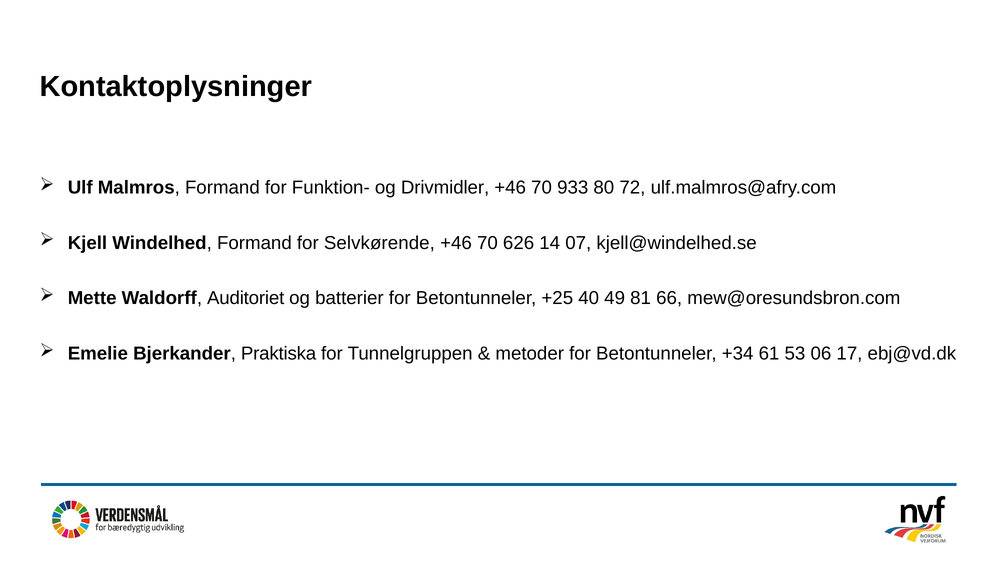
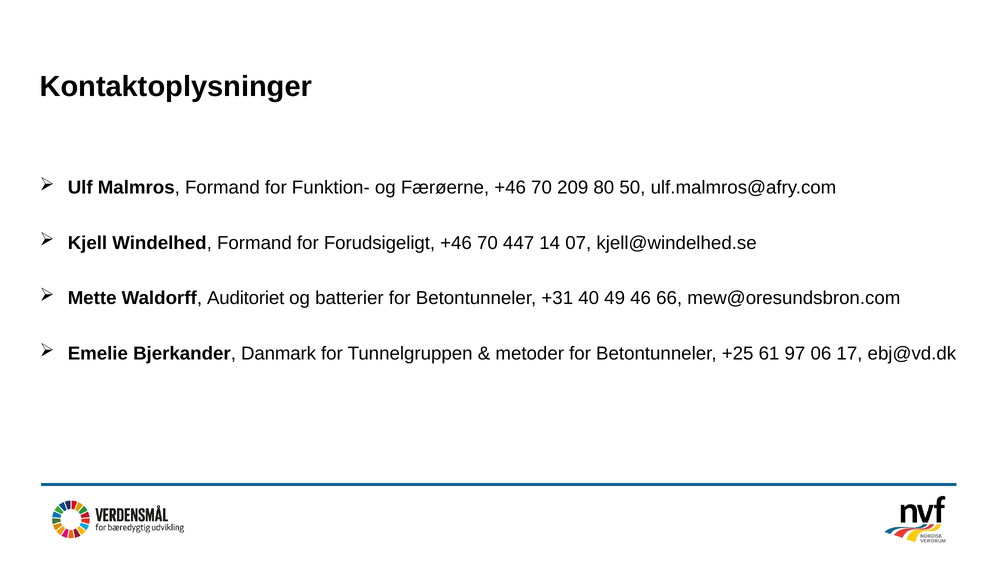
Drivmidler: Drivmidler -> Færøerne
933: 933 -> 209
72: 72 -> 50
Selvkørende: Selvkørende -> Forudsigeligt
626: 626 -> 447
+25: +25 -> +31
81: 81 -> 46
Praktiska: Praktiska -> Danmark
+34: +34 -> +25
53: 53 -> 97
